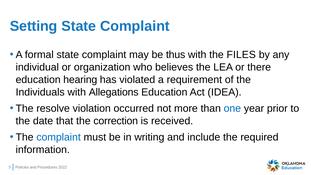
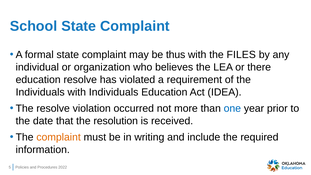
Setting: Setting -> School
education hearing: hearing -> resolve
with Allegations: Allegations -> Individuals
correction: correction -> resolution
complaint at (59, 137) colour: blue -> orange
